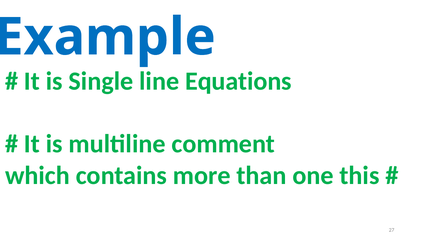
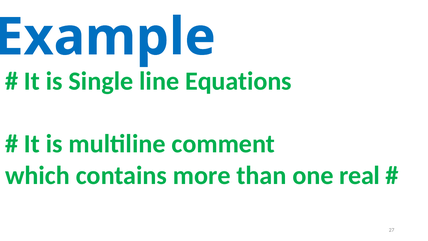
this: this -> real
